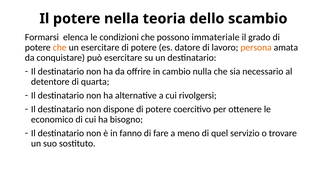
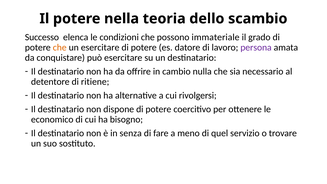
Formarsi: Formarsi -> Successo
persona colour: orange -> purple
quarta: quarta -> ritiene
fanno: fanno -> senza
